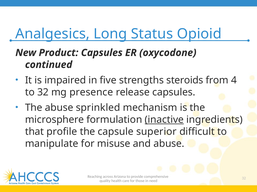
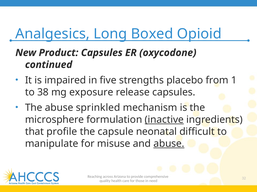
Status: Status -> Boxed
steroids: steroids -> placebo
4: 4 -> 1
to 32: 32 -> 38
presence: presence -> exposure
superior: superior -> neonatal
abuse at (169, 144) underline: none -> present
